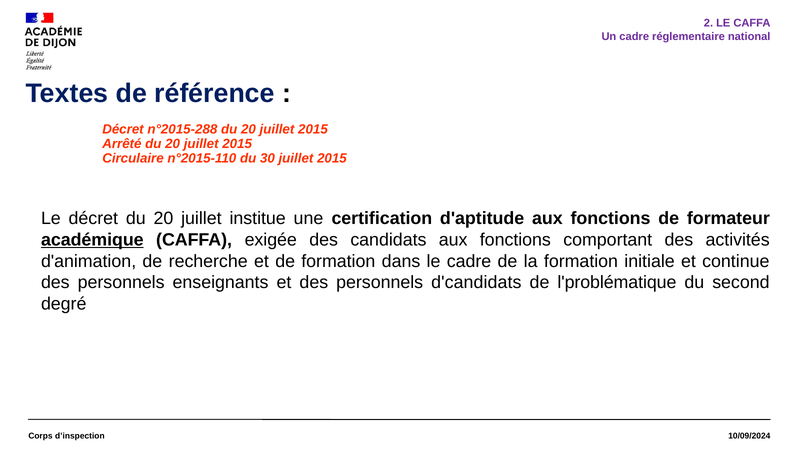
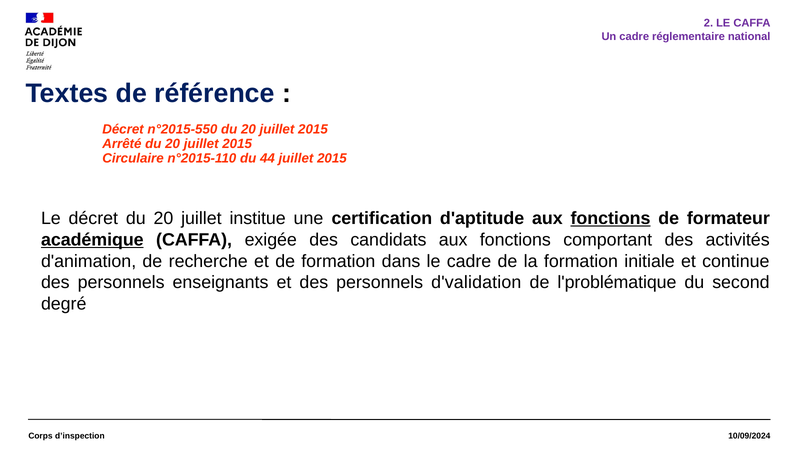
n°2015-288: n°2015-288 -> n°2015-550
30: 30 -> 44
fonctions at (611, 218) underline: none -> present
d'candidats: d'candidats -> d'validation
